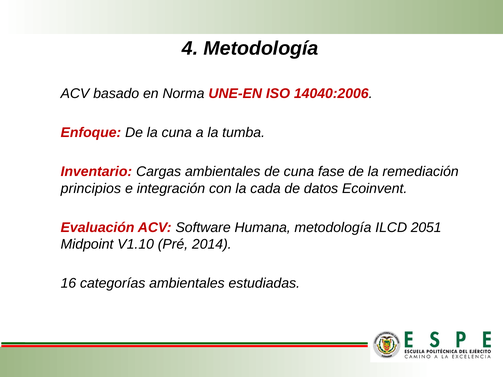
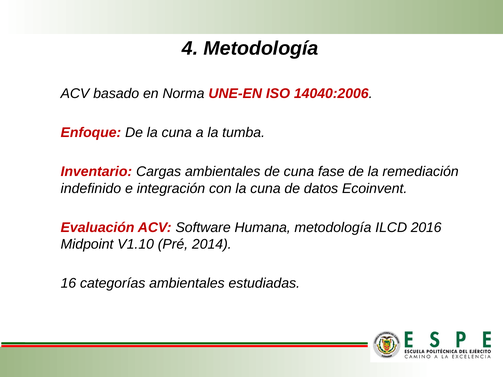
principios: principios -> indefinido
con la cada: cada -> cuna
2051: 2051 -> 2016
